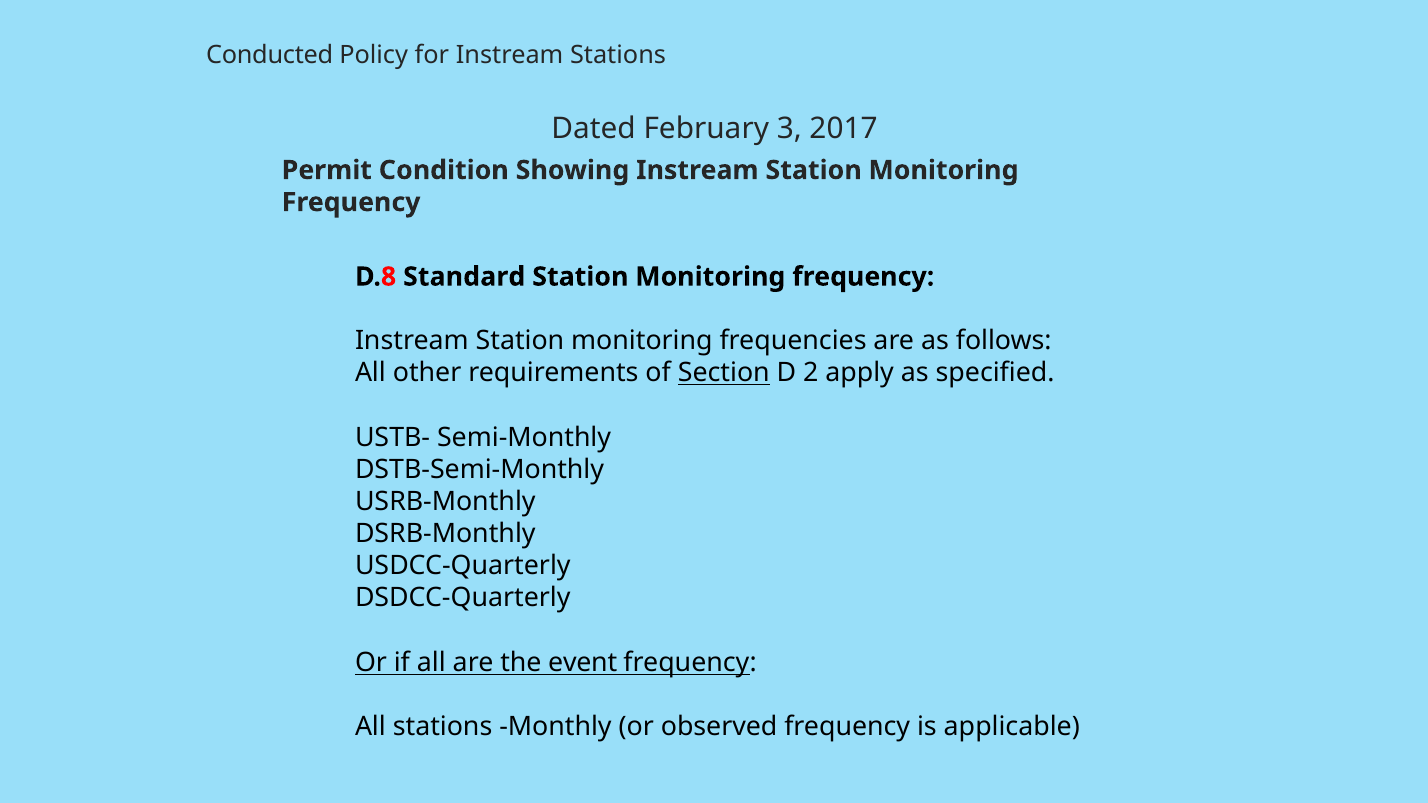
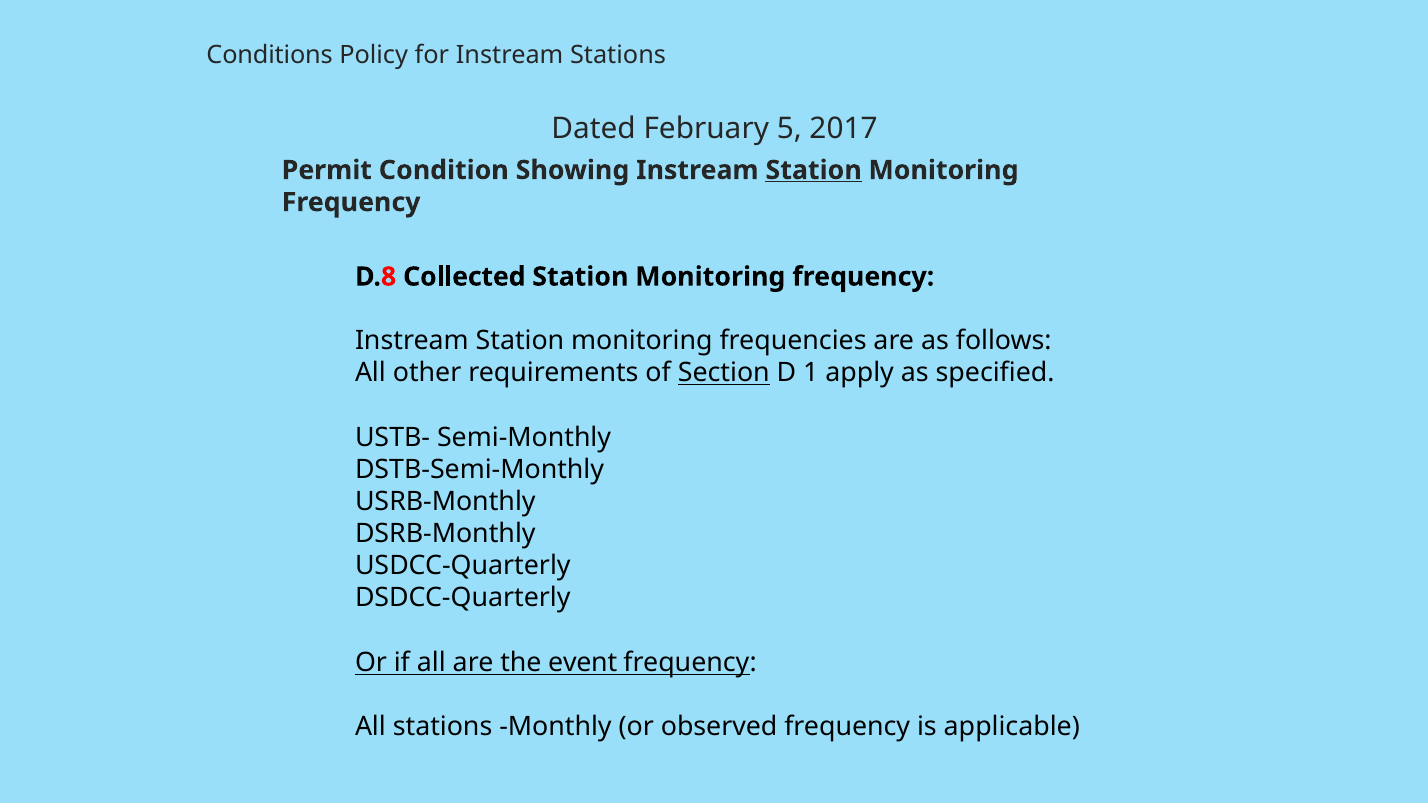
Conducted: Conducted -> Conditions
3: 3 -> 5
Station at (814, 170) underline: none -> present
Standard: Standard -> Collected
2: 2 -> 1
